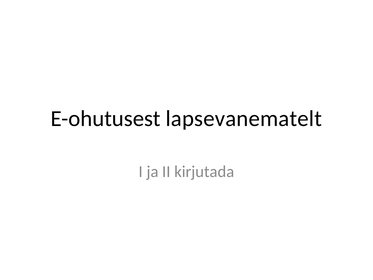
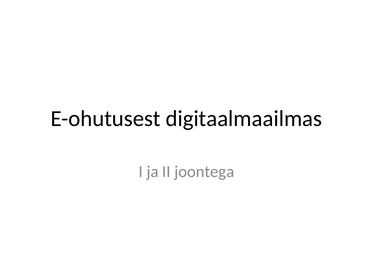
lapsevanematelt: lapsevanematelt -> digitaalmaailmas
kirjutada: kirjutada -> joontega
